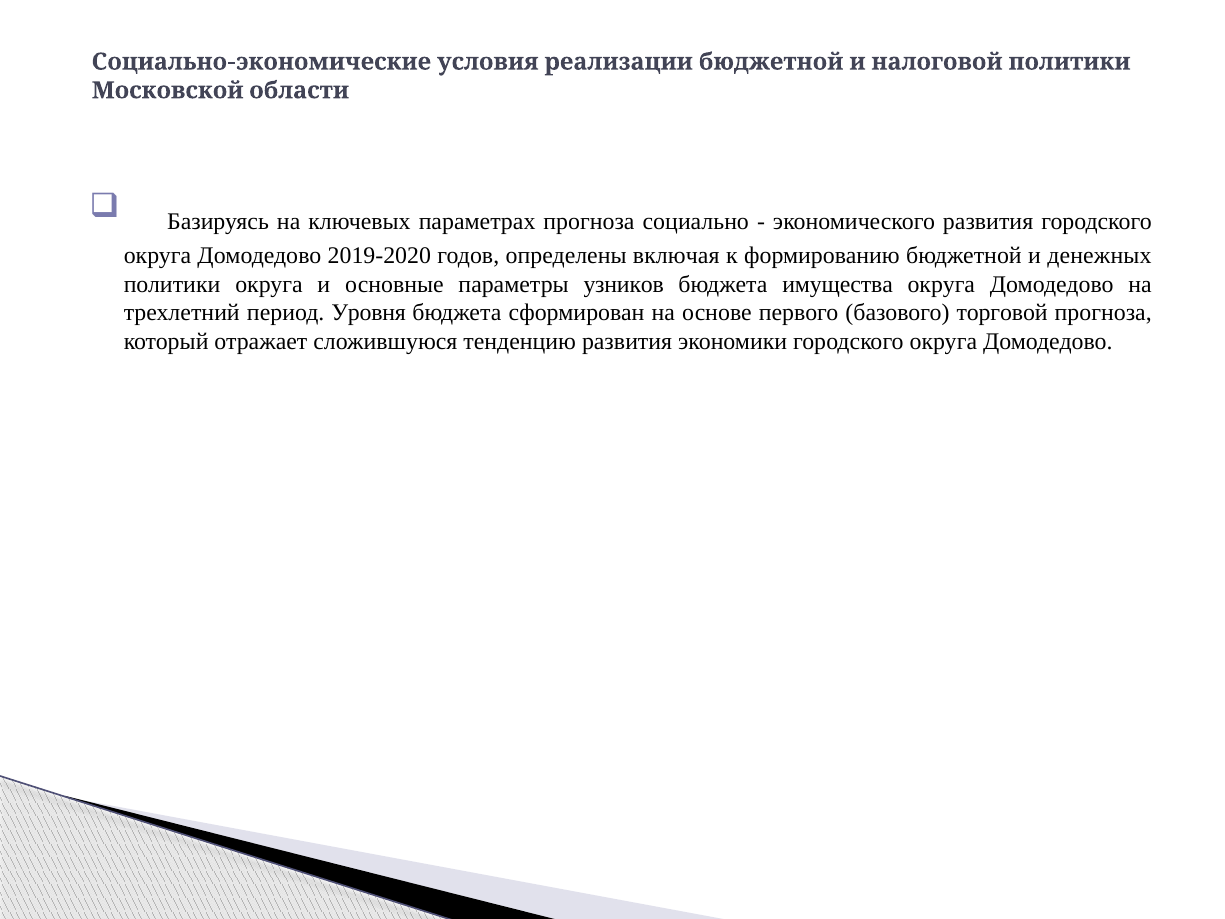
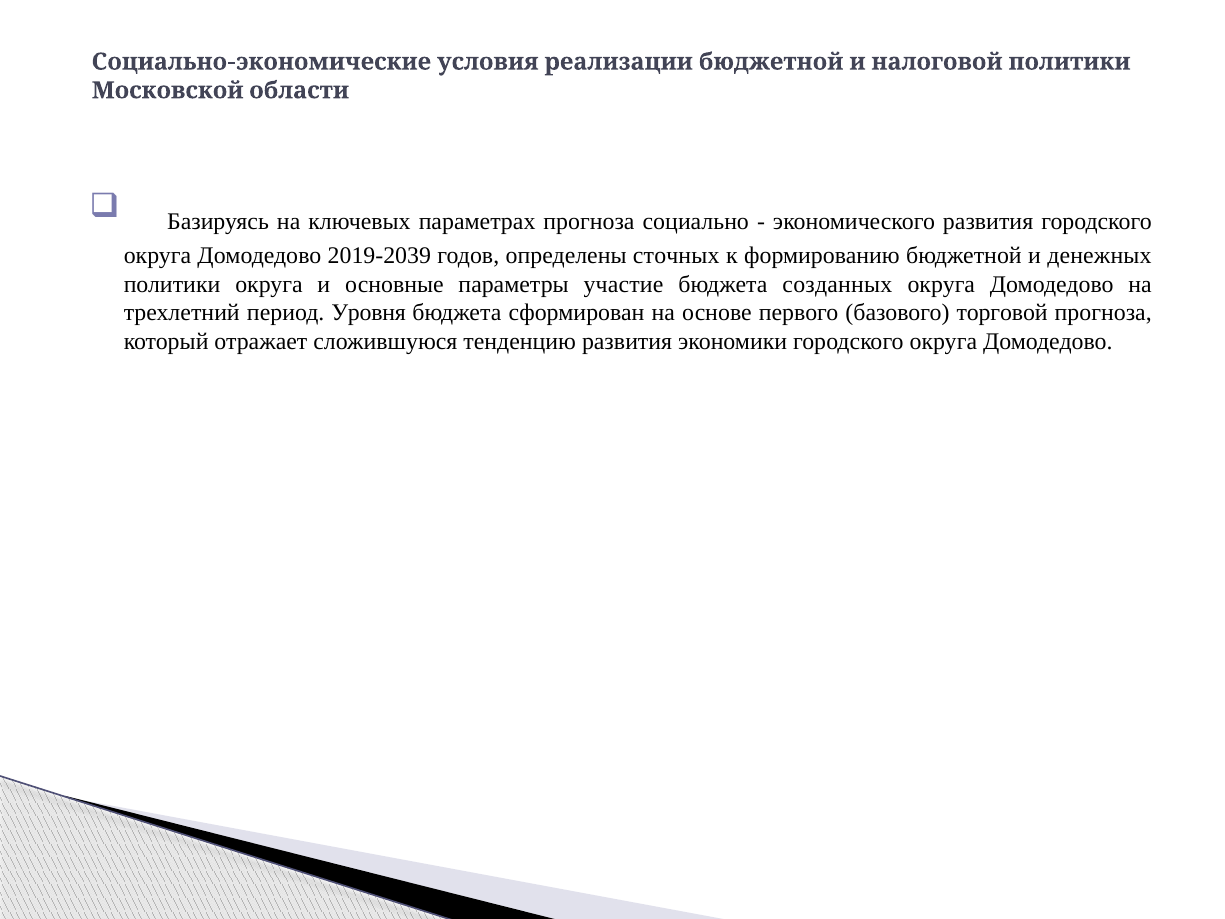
2019-2020: 2019-2020 -> 2019-2039
включая: включая -> сточных
узников: узников -> участие
имущества: имущества -> созданных
